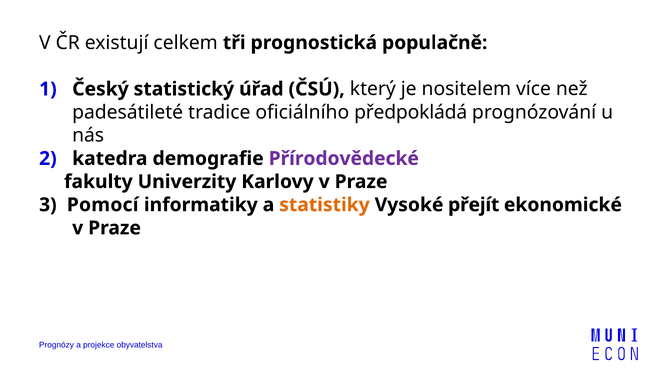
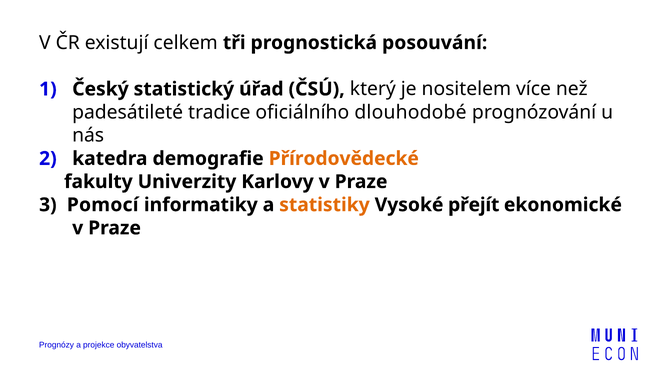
populačně: populačně -> posouvání
předpokládá: předpokládá -> dlouhodobé
Přírodovědecké colour: purple -> orange
